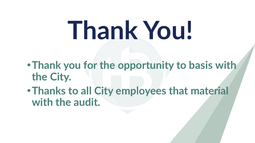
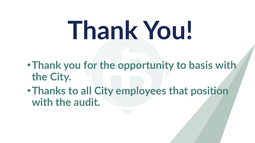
material: material -> position
